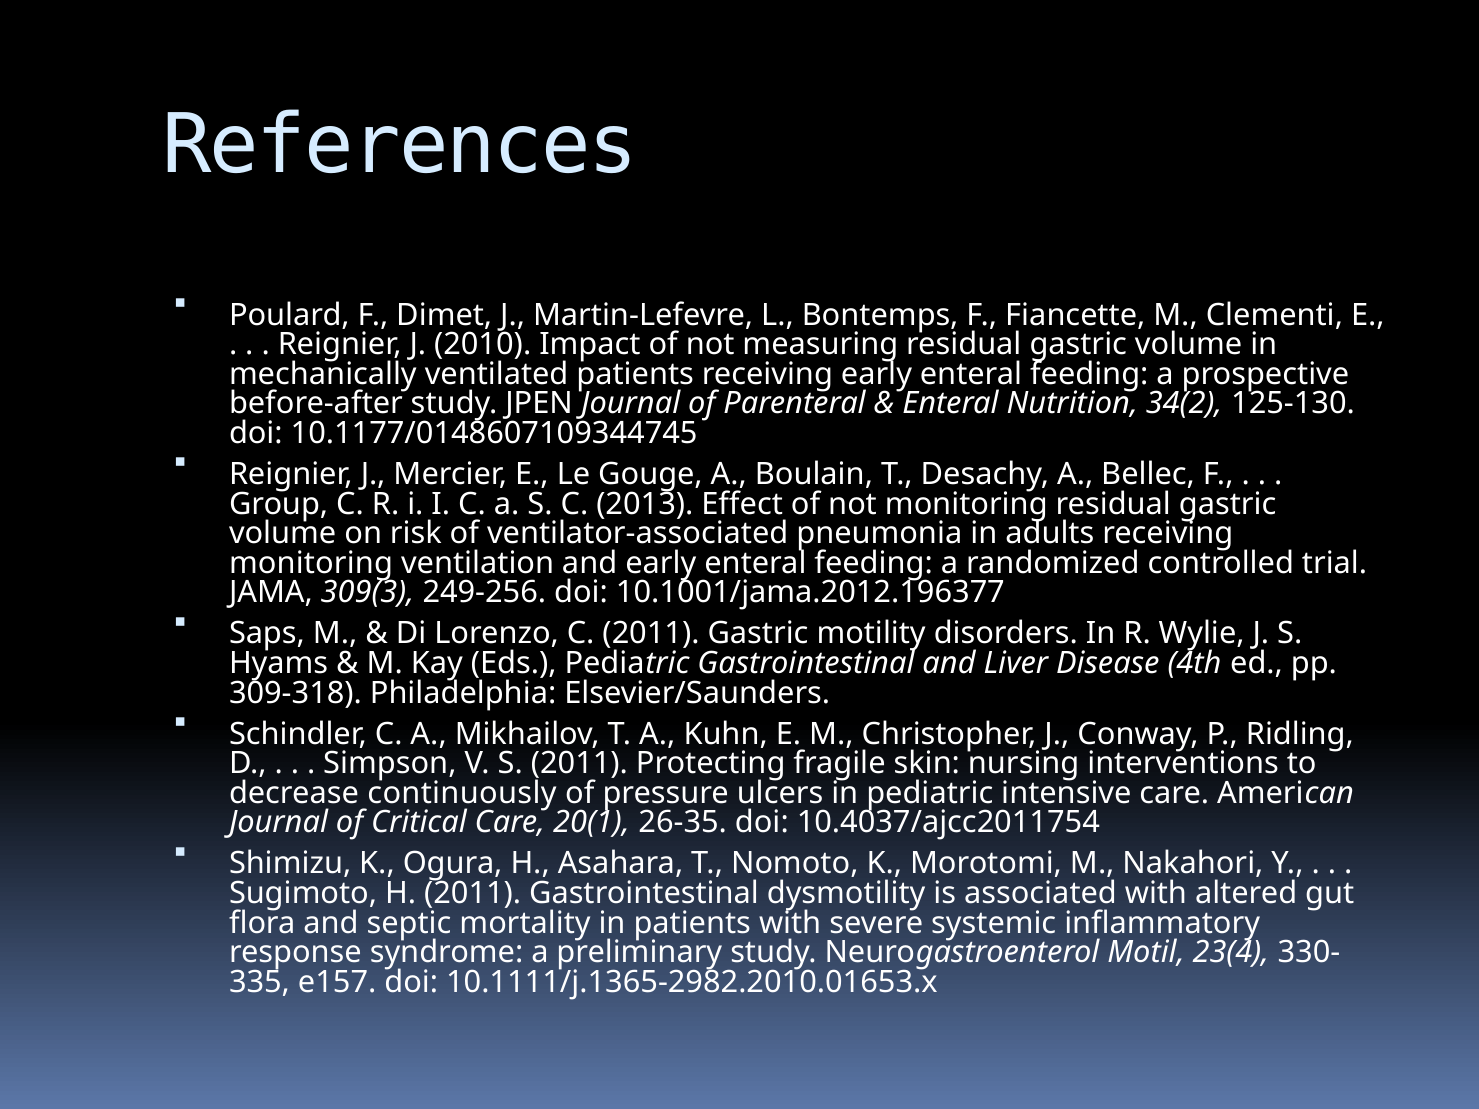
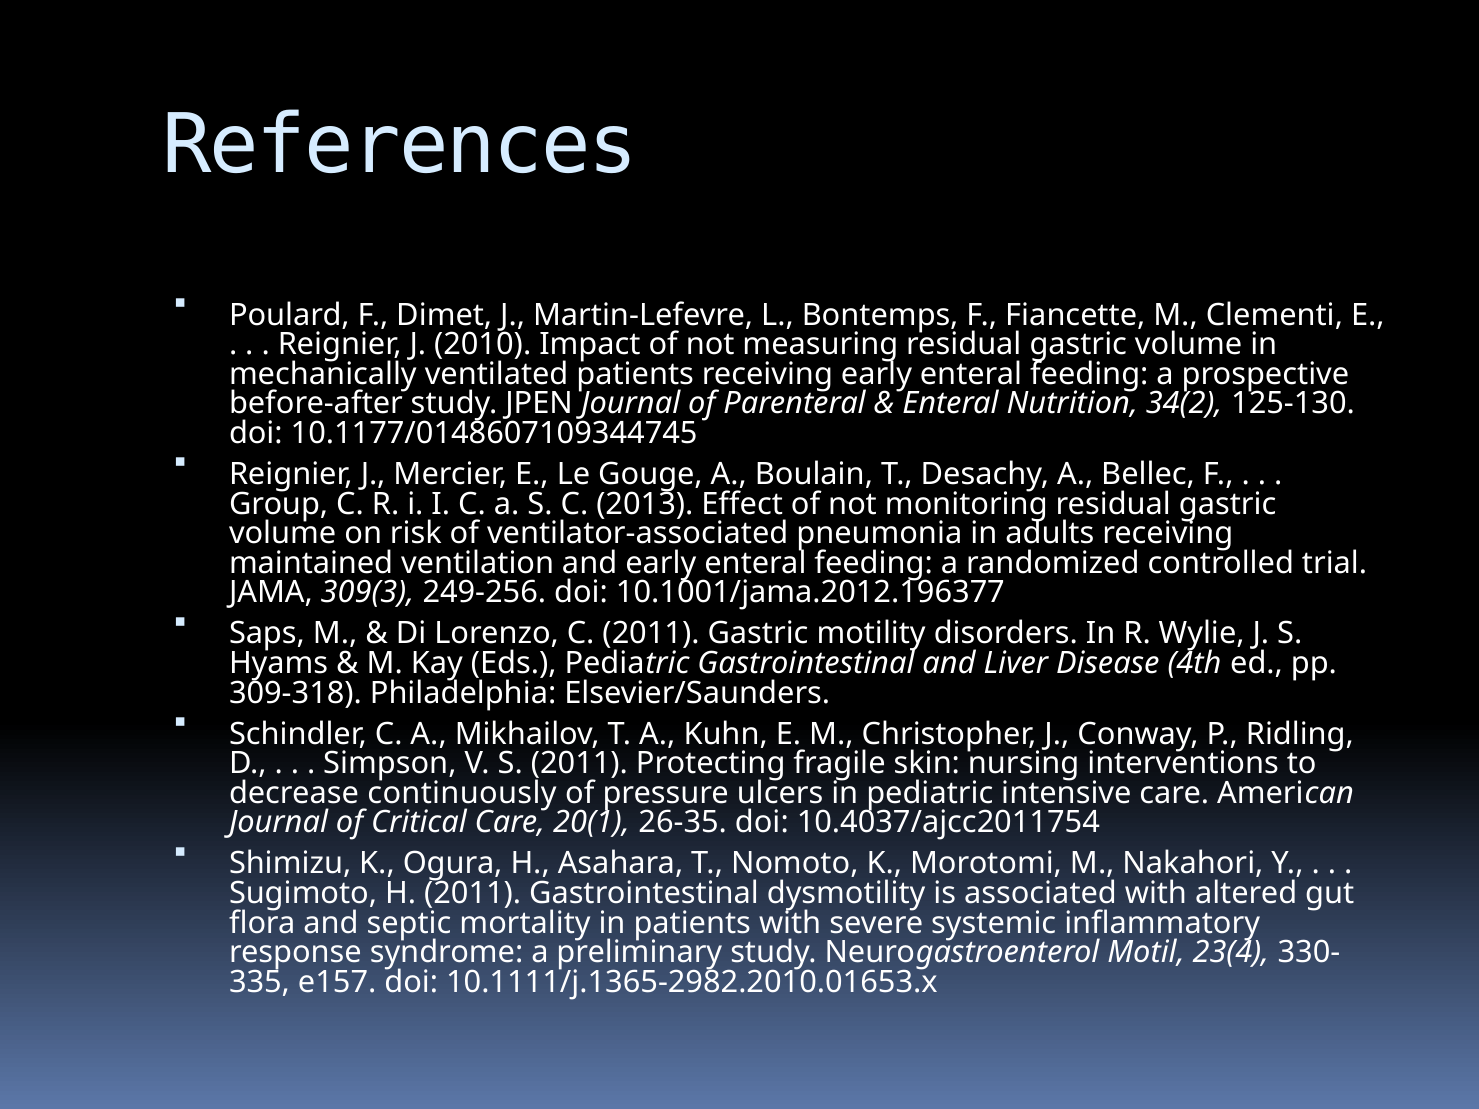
monitoring at (311, 563): monitoring -> maintained
